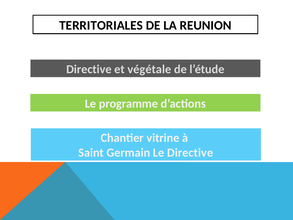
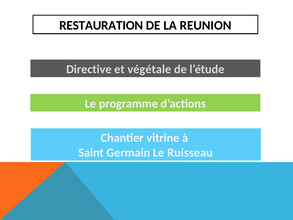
TERRITORIALES: TERRITORIALES -> RESTAURATION
Le Directive: Directive -> Ruisseau
